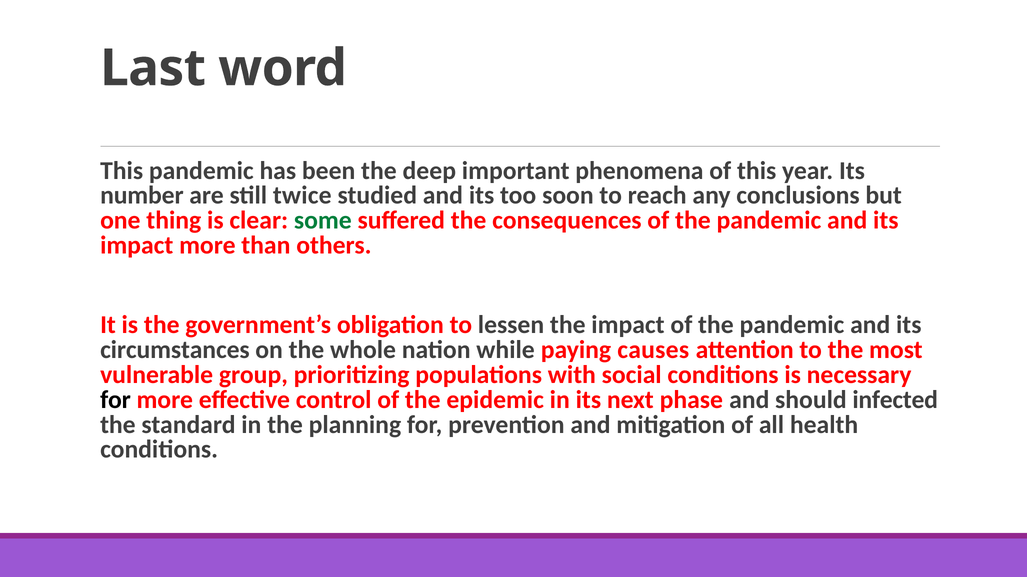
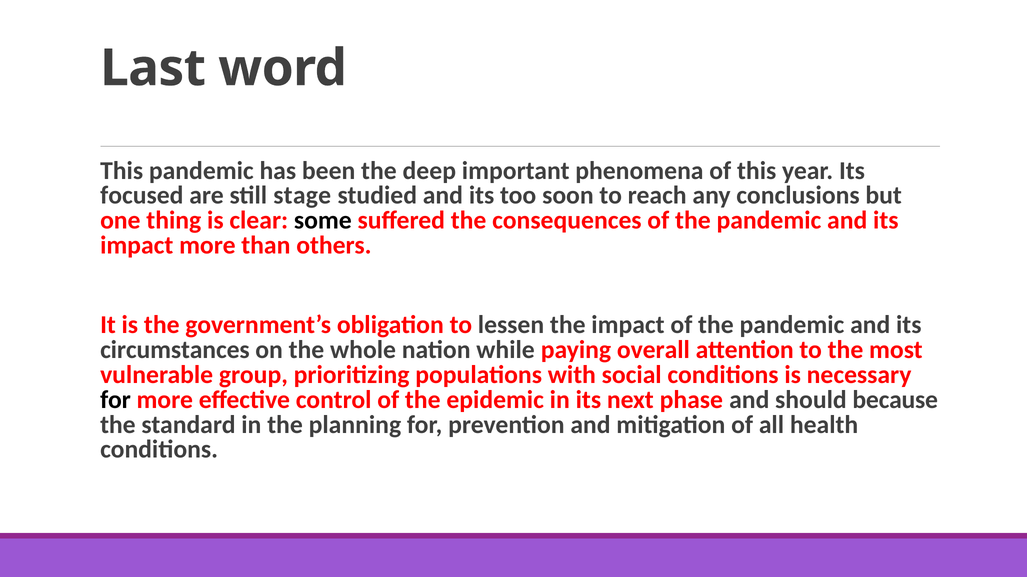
number: number -> focused
twice: twice -> stage
some colour: green -> black
causes: causes -> overall
infected: infected -> because
